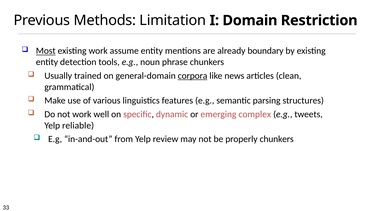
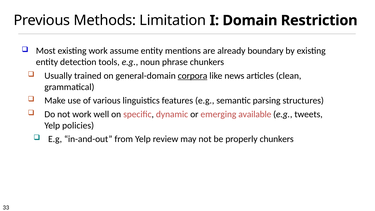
Most underline: present -> none
complex: complex -> available
reliable: reliable -> policies
